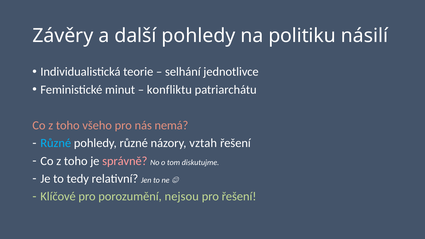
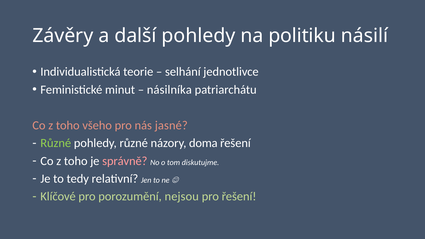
konfliktu: konfliktu -> násilníka
nemá: nemá -> jasné
Různé at (56, 143) colour: light blue -> light green
vztah: vztah -> doma
